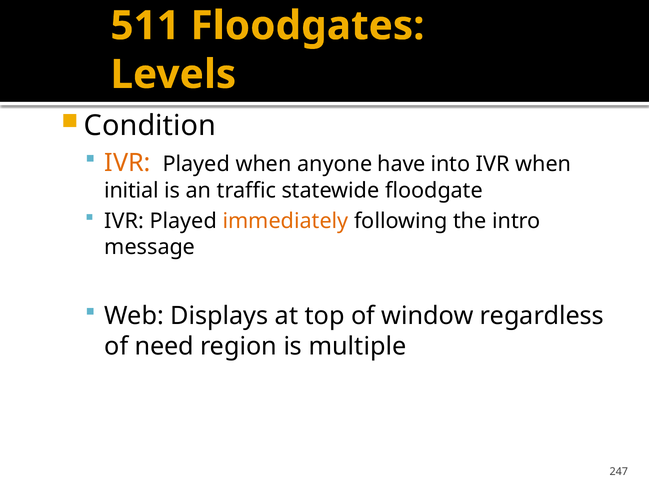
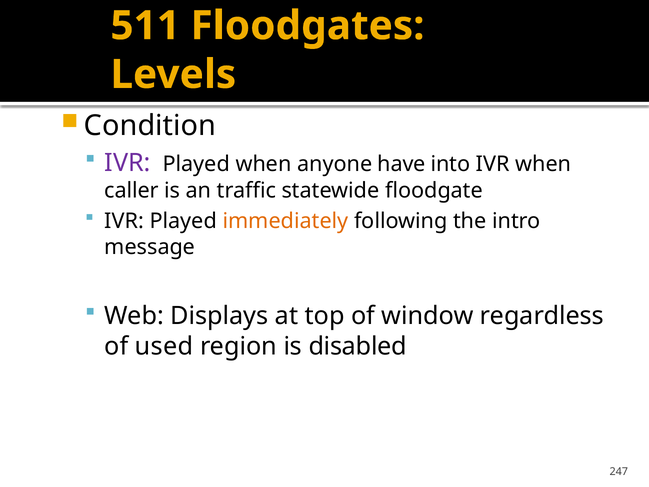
IVR at (128, 163) colour: orange -> purple
initial: initial -> caller
need: need -> used
multiple: multiple -> disabled
